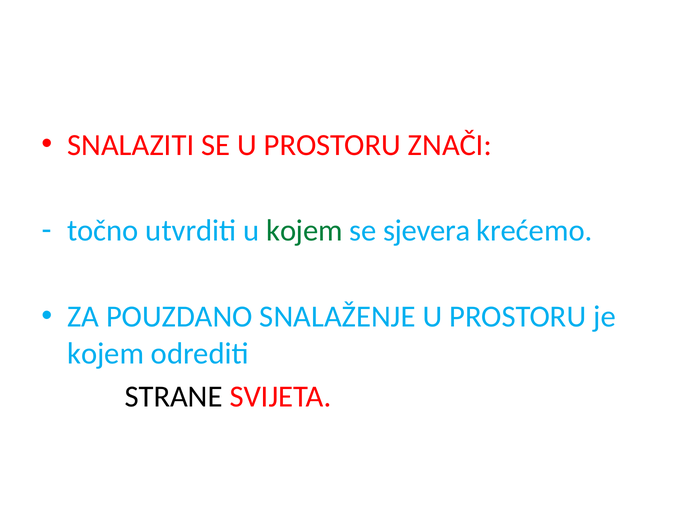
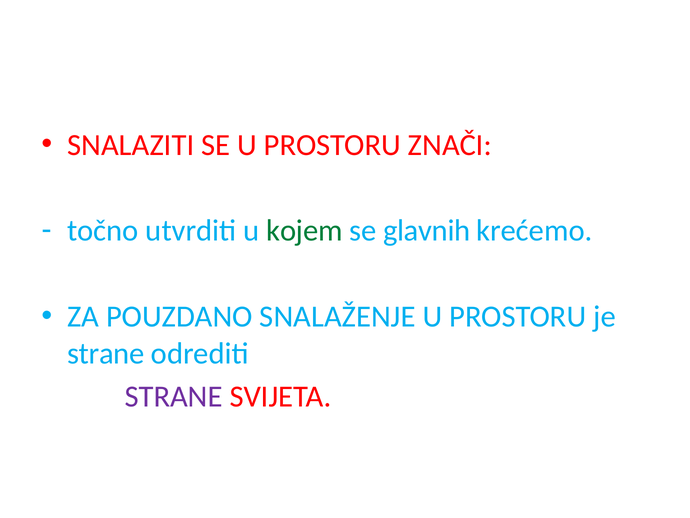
sjevera: sjevera -> glavnih
kojem at (106, 353): kojem -> strane
STRANE at (174, 396) colour: black -> purple
